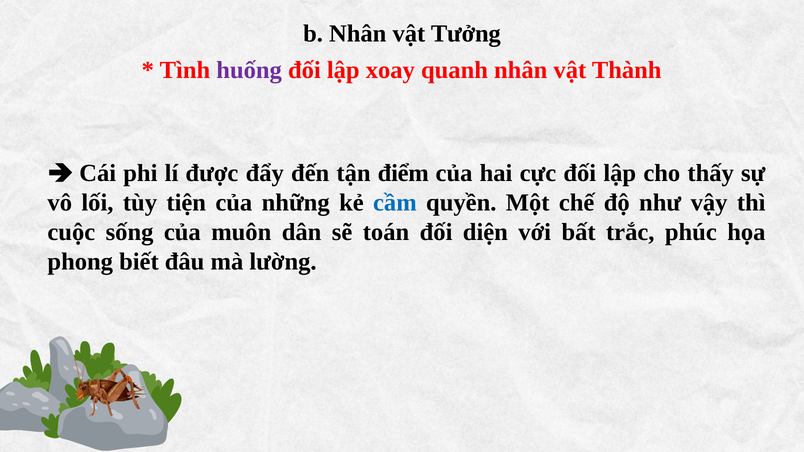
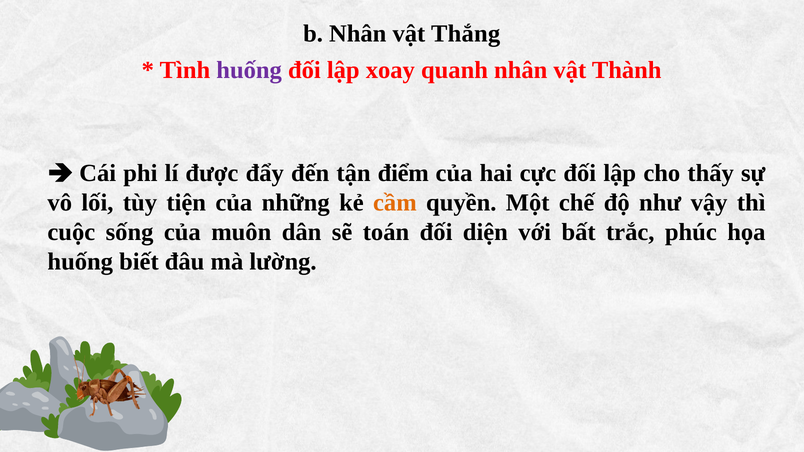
Tưởng: Tưởng -> Thắng
cầm colour: blue -> orange
phong at (80, 262): phong -> huống
